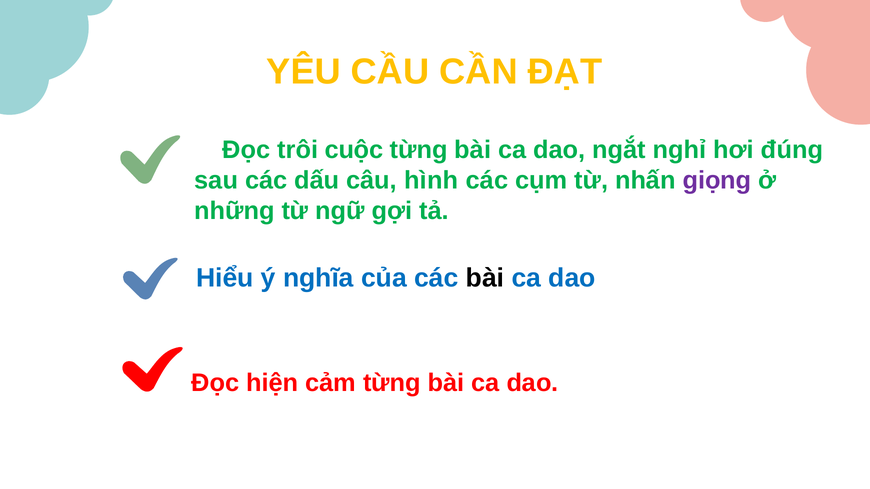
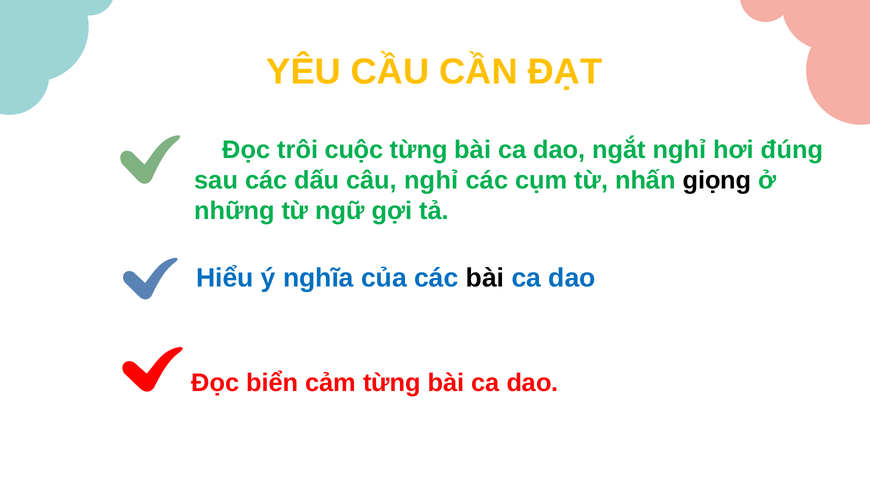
câu hình: hình -> nghỉ
giọng colour: purple -> black
hiện: hiện -> biển
